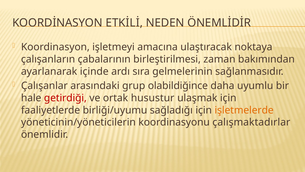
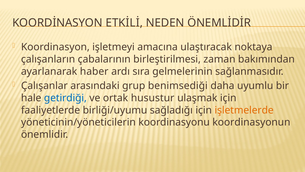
içinde: içinde -> haber
olabildiğince: olabildiğince -> benimsediği
getirdiği colour: red -> blue
çalışmaktadırlar: çalışmaktadırlar -> koordinasyonun
